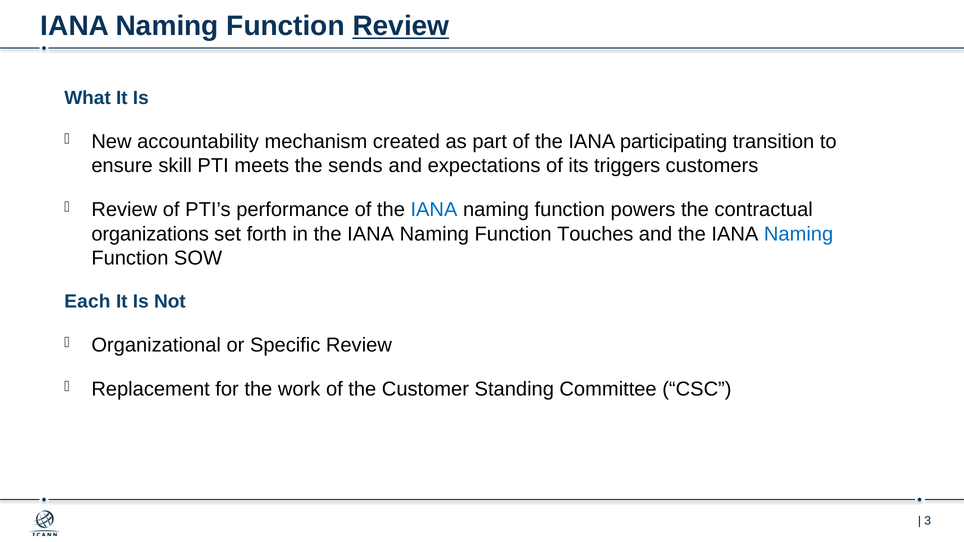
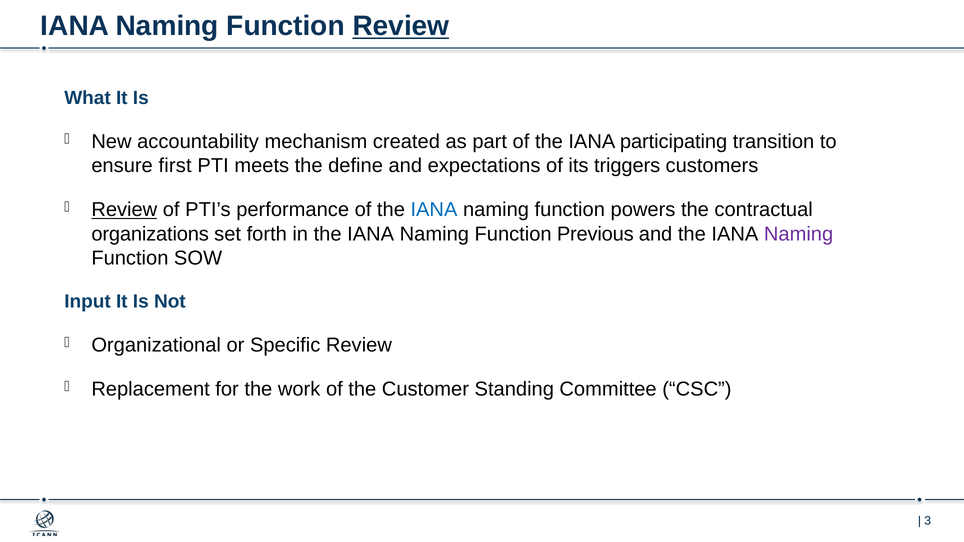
skill: skill -> first
sends: sends -> define
Review at (124, 210) underline: none -> present
Touches: Touches -> Previous
Naming at (799, 234) colour: blue -> purple
Each: Each -> Input
